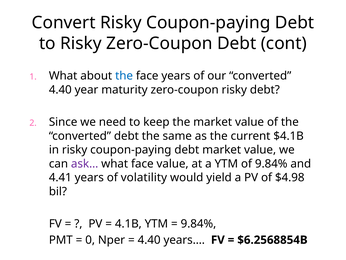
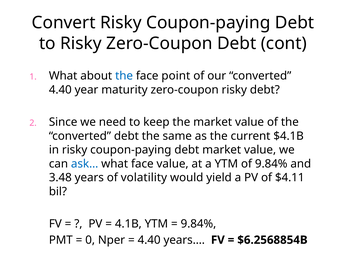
face years: years -> point
ask… colour: purple -> blue
4.41: 4.41 -> 3.48
$4.98: $4.98 -> $4.11
